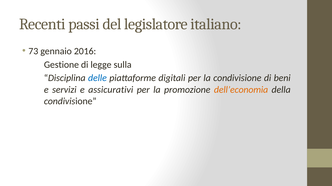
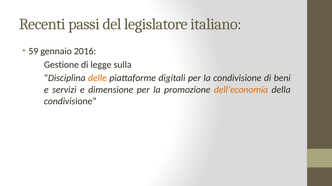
73: 73 -> 59
delle colour: blue -> orange
assicurativi: assicurativi -> dimensione
